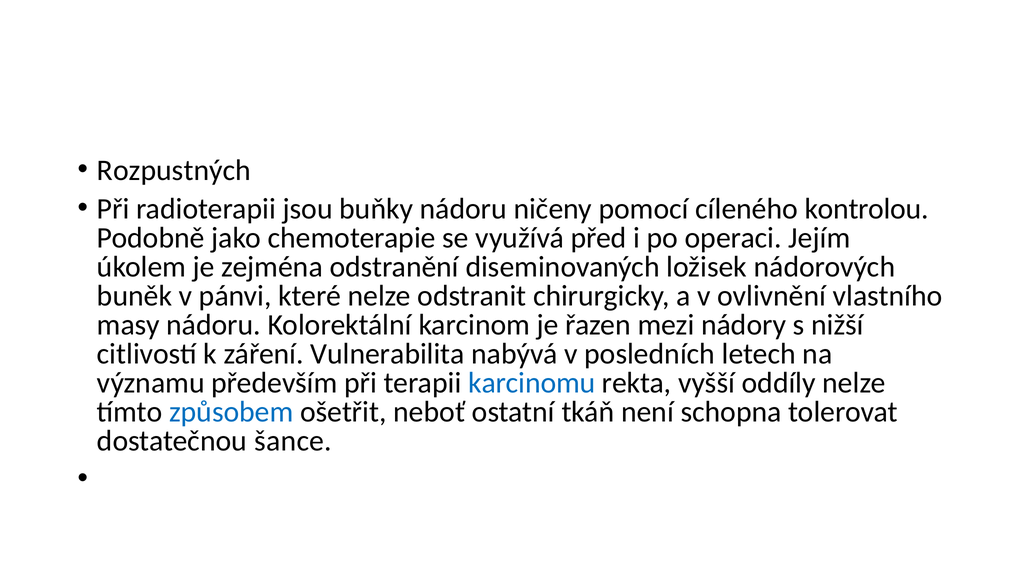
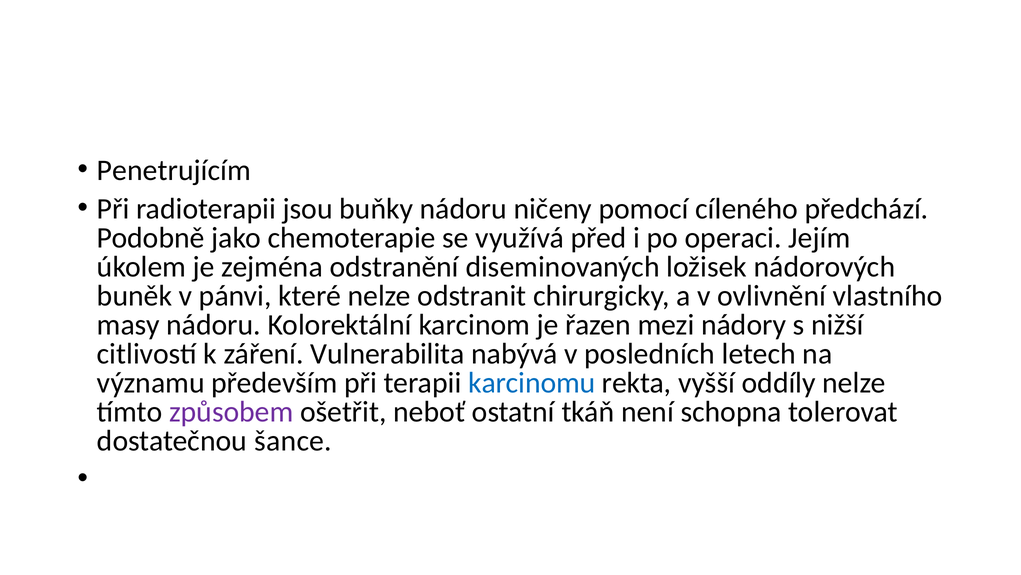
Rozpustných: Rozpustných -> Penetrujícím
kontrolou: kontrolou -> předchází
způsobem colour: blue -> purple
